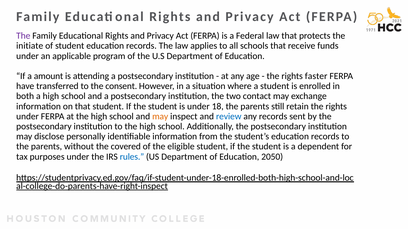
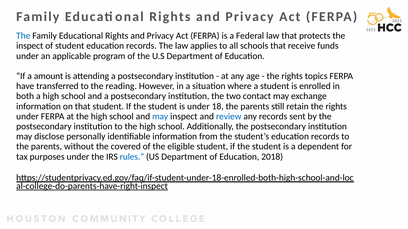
The at (23, 36) colour: purple -> blue
initiate at (30, 46): initiate -> inspect
faster: faster -> topics
consent: consent -> reading
may at (160, 117) colour: orange -> blue
2050: 2050 -> 2018
